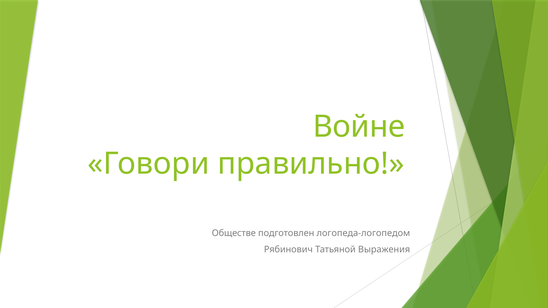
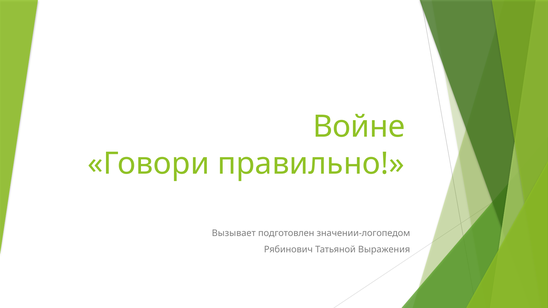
Обществе: Обществе -> Вызывает
логопеда-логопедом: логопеда-логопедом -> значении-логопедом
